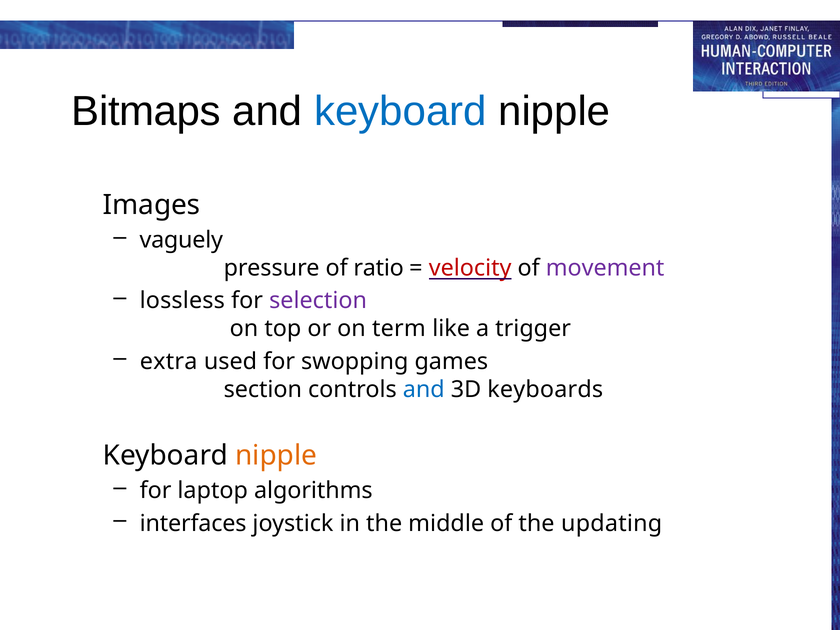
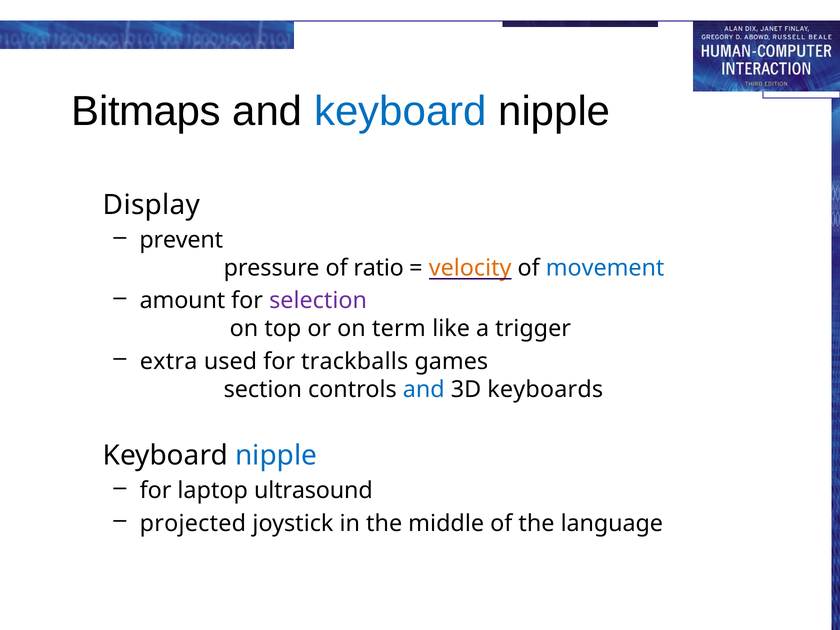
Images: Images -> Display
vaguely: vaguely -> prevent
velocity colour: red -> orange
movement colour: purple -> blue
lossless: lossless -> amount
swopping: swopping -> trackballs
nipple at (276, 456) colour: orange -> blue
algorithms: algorithms -> ultrasound
interfaces: interfaces -> projected
updating: updating -> language
